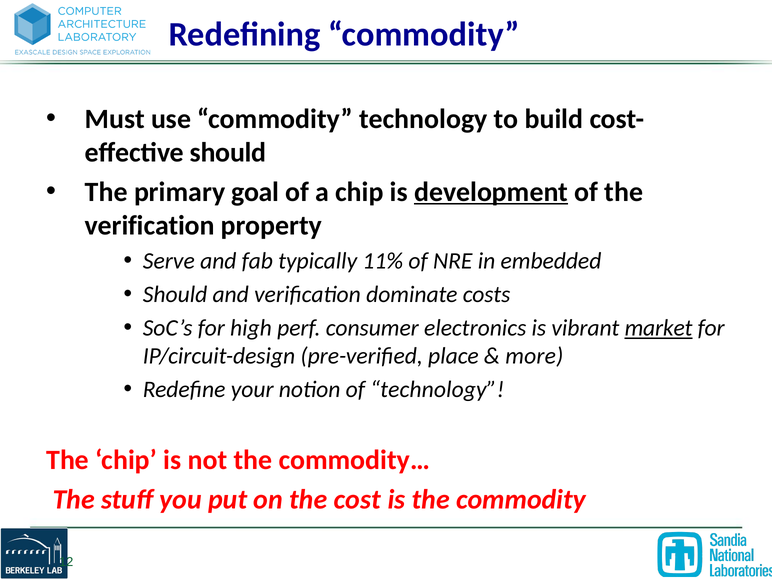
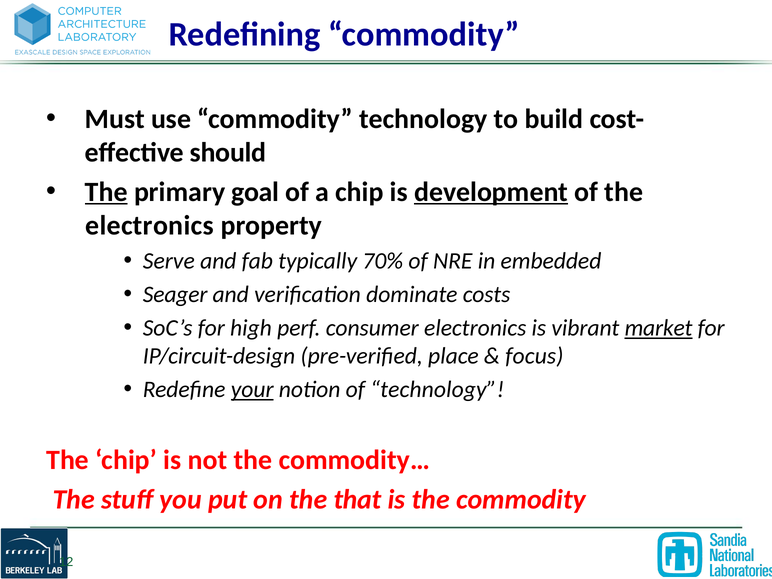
The at (106, 192) underline: none -> present
verification at (150, 225): verification -> electronics
11%: 11% -> 70%
Should at (175, 294): Should -> Seager
more: more -> focus
your underline: none -> present
cost: cost -> that
